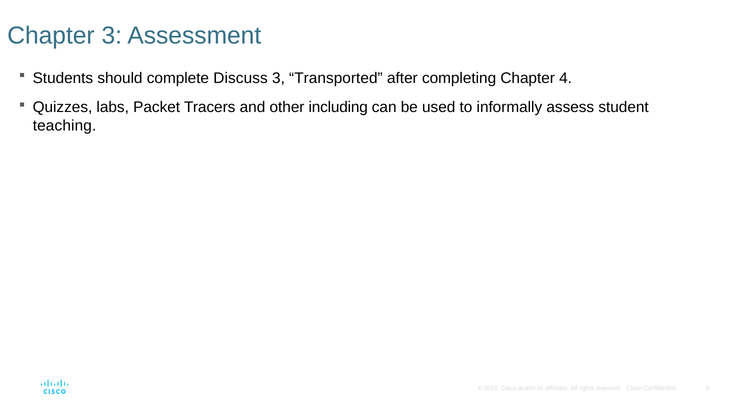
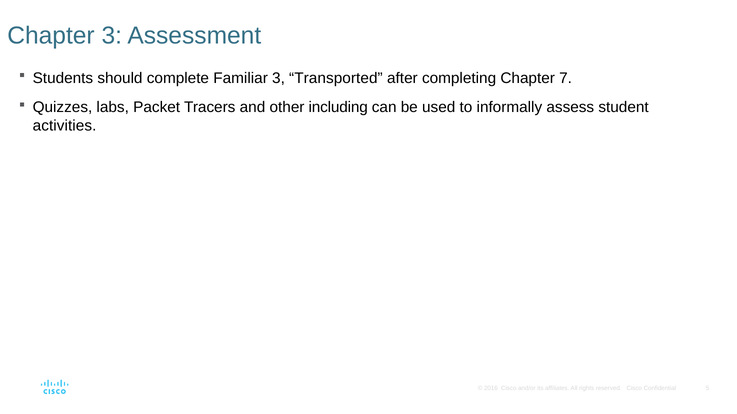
Discuss: Discuss -> Familiar
4: 4 -> 7
teaching: teaching -> activities
